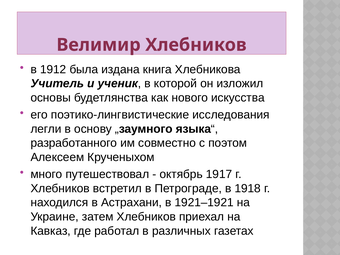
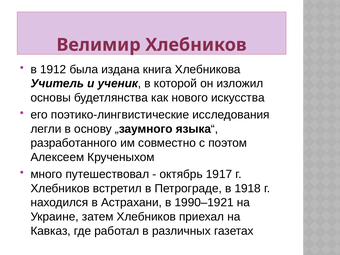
1921–1921: 1921–1921 -> 1990–1921
